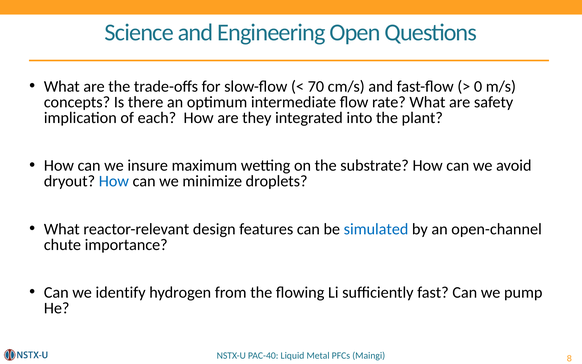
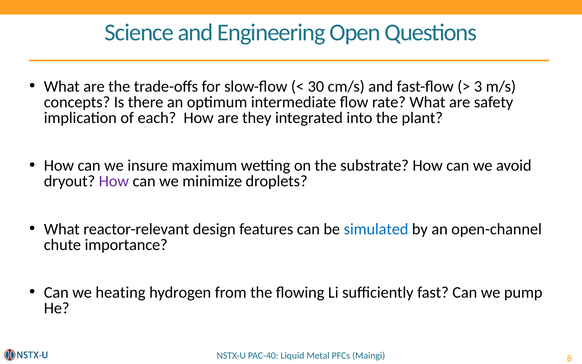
70: 70 -> 30
0: 0 -> 3
How at (114, 181) colour: blue -> purple
identify: identify -> heating
